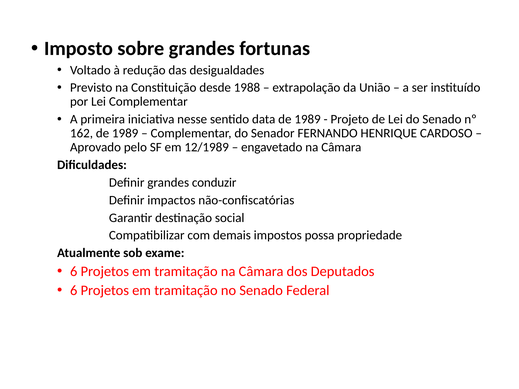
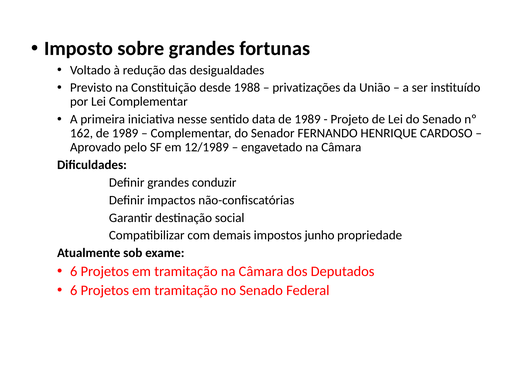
extrapolação: extrapolação -> privatizações
possa: possa -> junho
